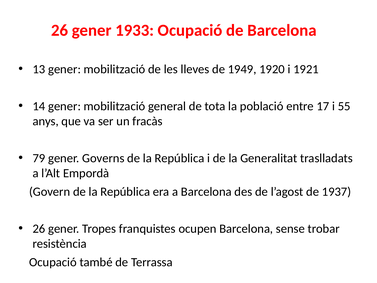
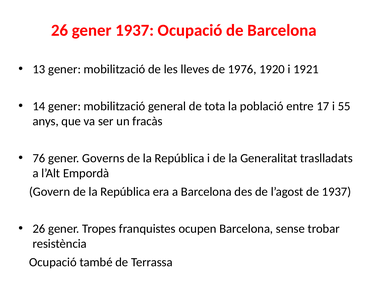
gener 1933: 1933 -> 1937
1949: 1949 -> 1976
79: 79 -> 76
